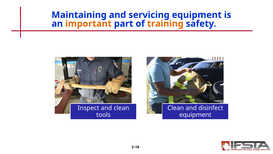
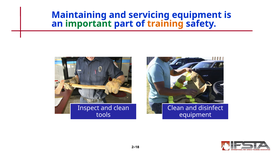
important colour: orange -> green
